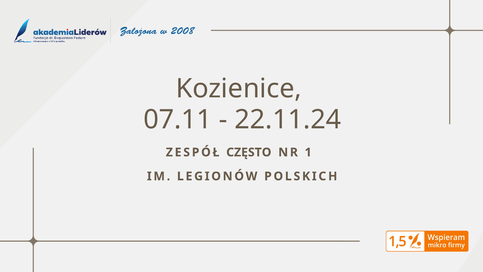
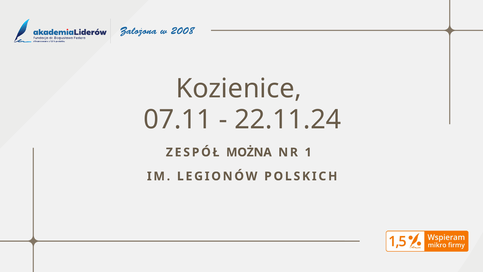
CZĘSTO: CZĘSTO -> MOŻNA
